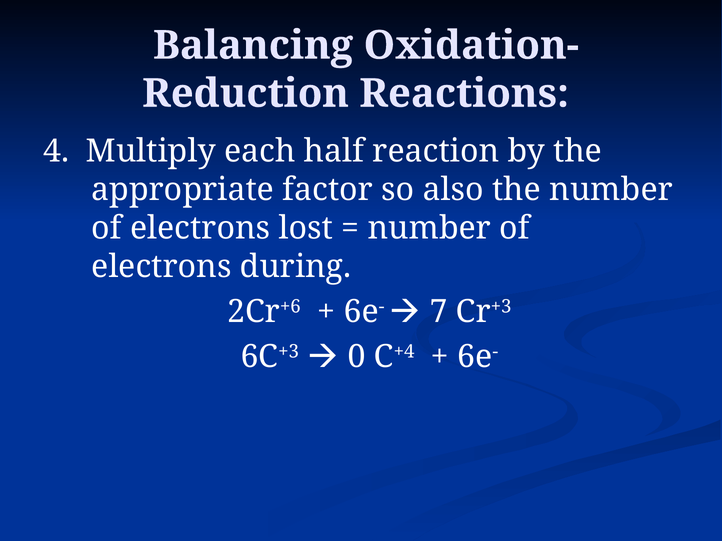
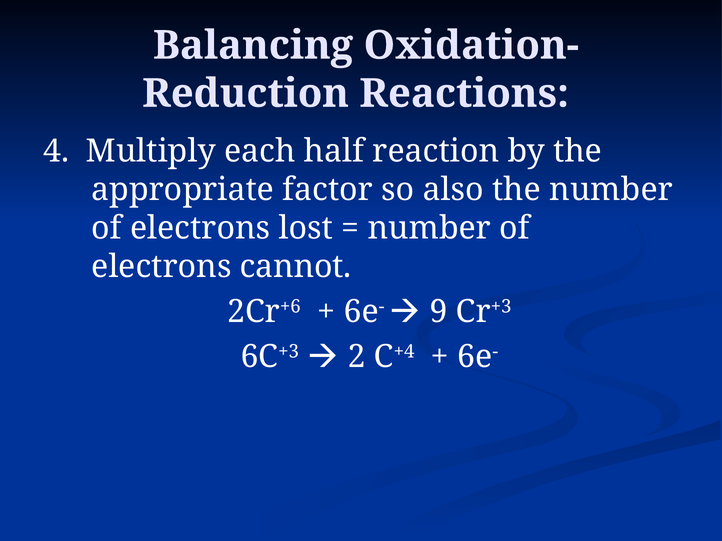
during: during -> cannot
7: 7 -> 9
0: 0 -> 2
